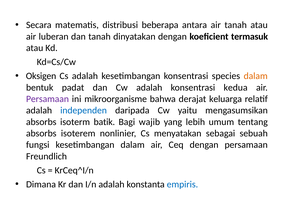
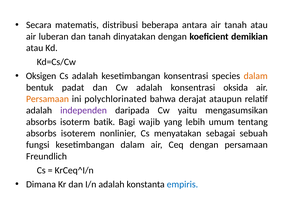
termasuk: termasuk -> demikian
kedua: kedua -> oksida
Persamaan at (47, 99) colour: purple -> orange
mikroorganisme: mikroorganisme -> polychlorinated
keluarga: keluarga -> ataupun
independen colour: blue -> purple
